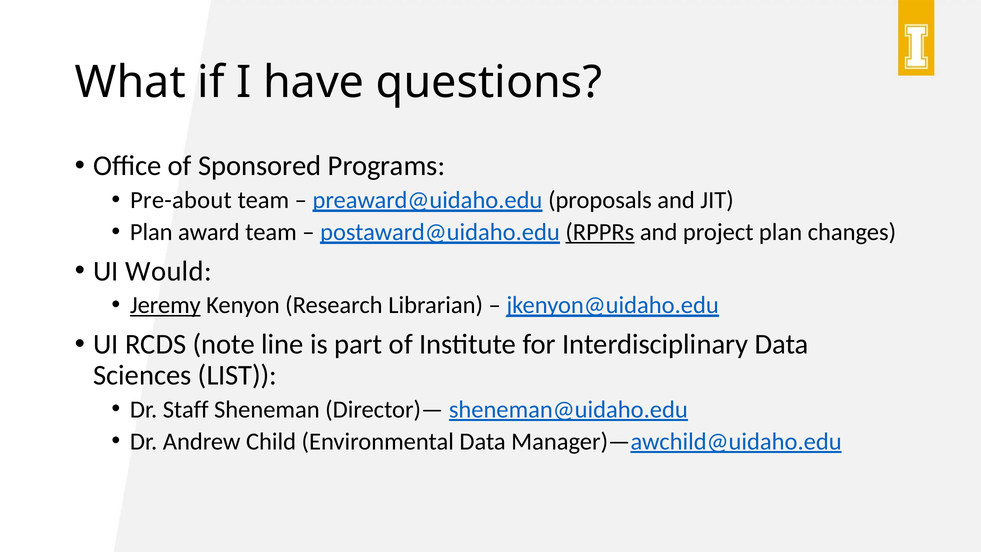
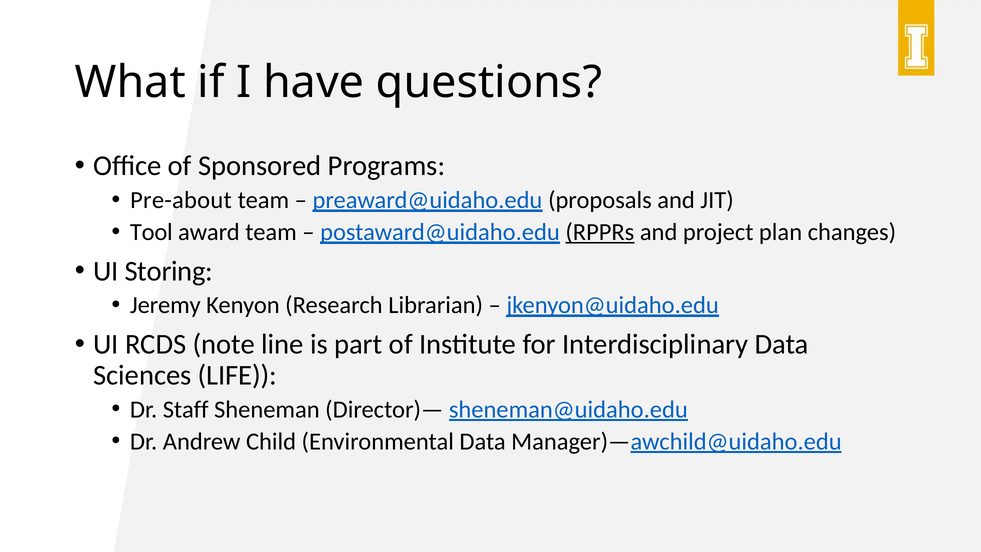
Plan at (151, 232): Plan -> Tool
Would: Would -> Storing
Jeremy underline: present -> none
LIST: LIST -> LIFE
